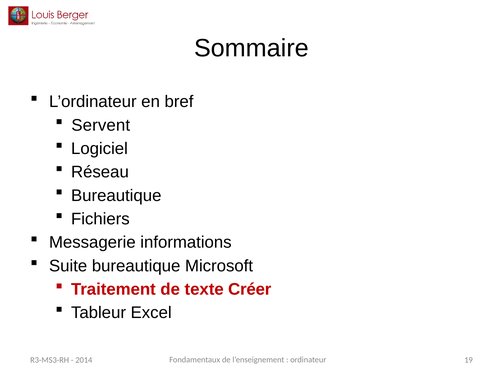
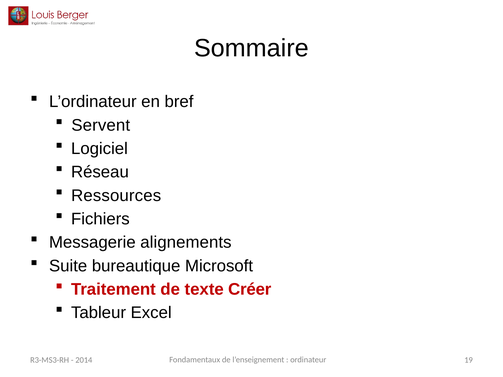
Bureautique at (116, 196): Bureautique -> Ressources
informations: informations -> alignements
